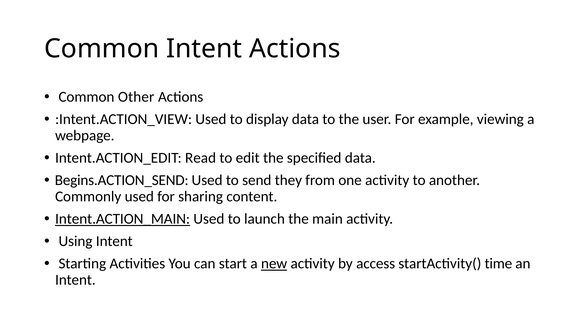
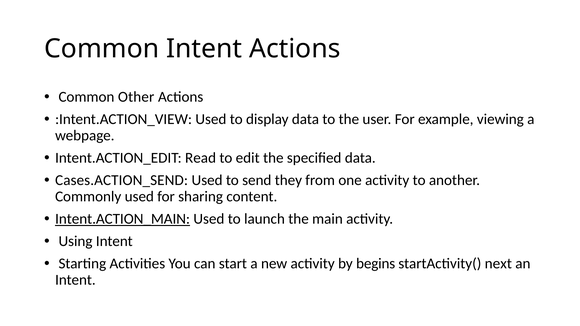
Begins.ACTION_SEND: Begins.ACTION_SEND -> Cases.ACTION_SEND
new underline: present -> none
access: access -> begins
time: time -> next
